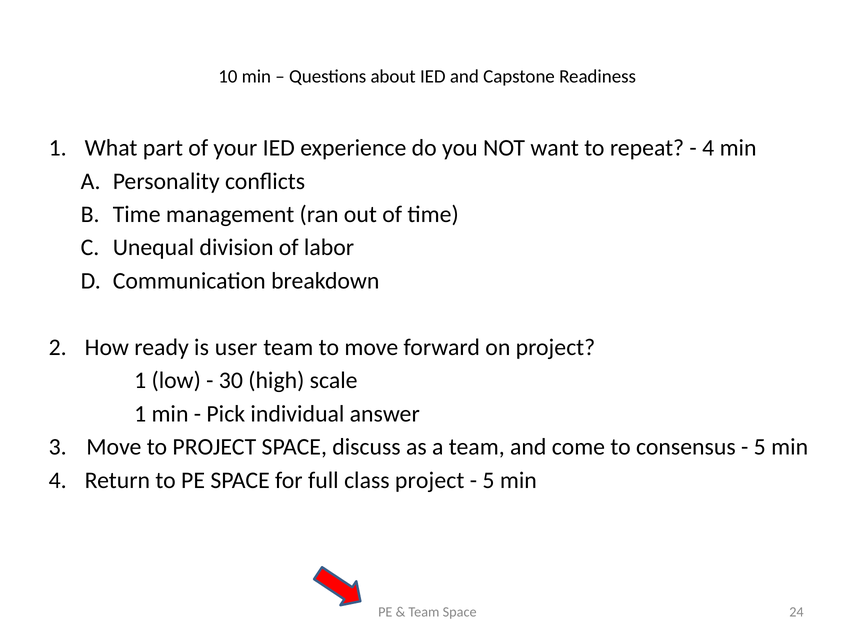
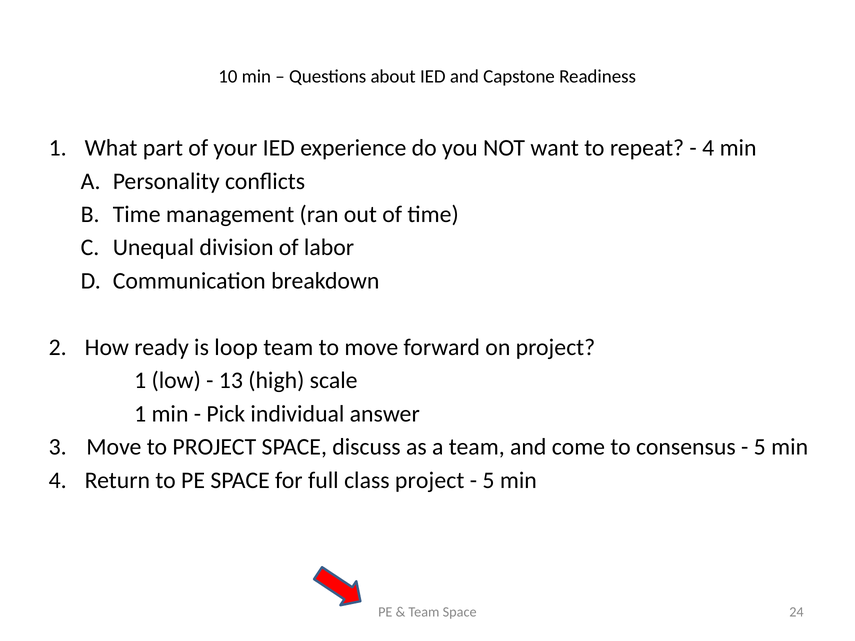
user: user -> loop
30: 30 -> 13
